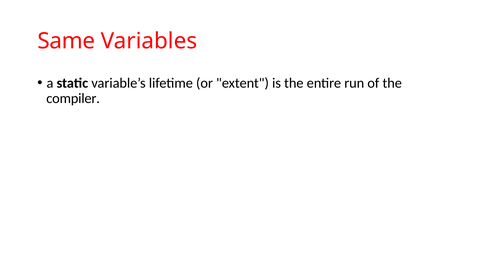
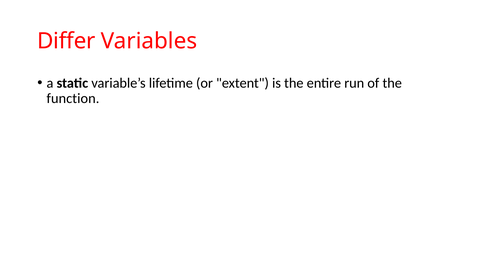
Same: Same -> Differ
compiler: compiler -> function
